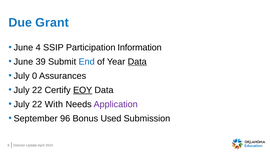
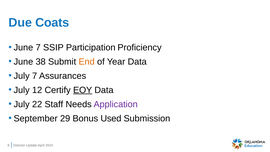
Grant: Grant -> Coats
June 4: 4 -> 7
Information: Information -> Proficiency
39: 39 -> 38
End colour: blue -> orange
Data at (137, 62) underline: present -> none
July 0: 0 -> 7
22 at (37, 90): 22 -> 12
With: With -> Staff
96: 96 -> 29
